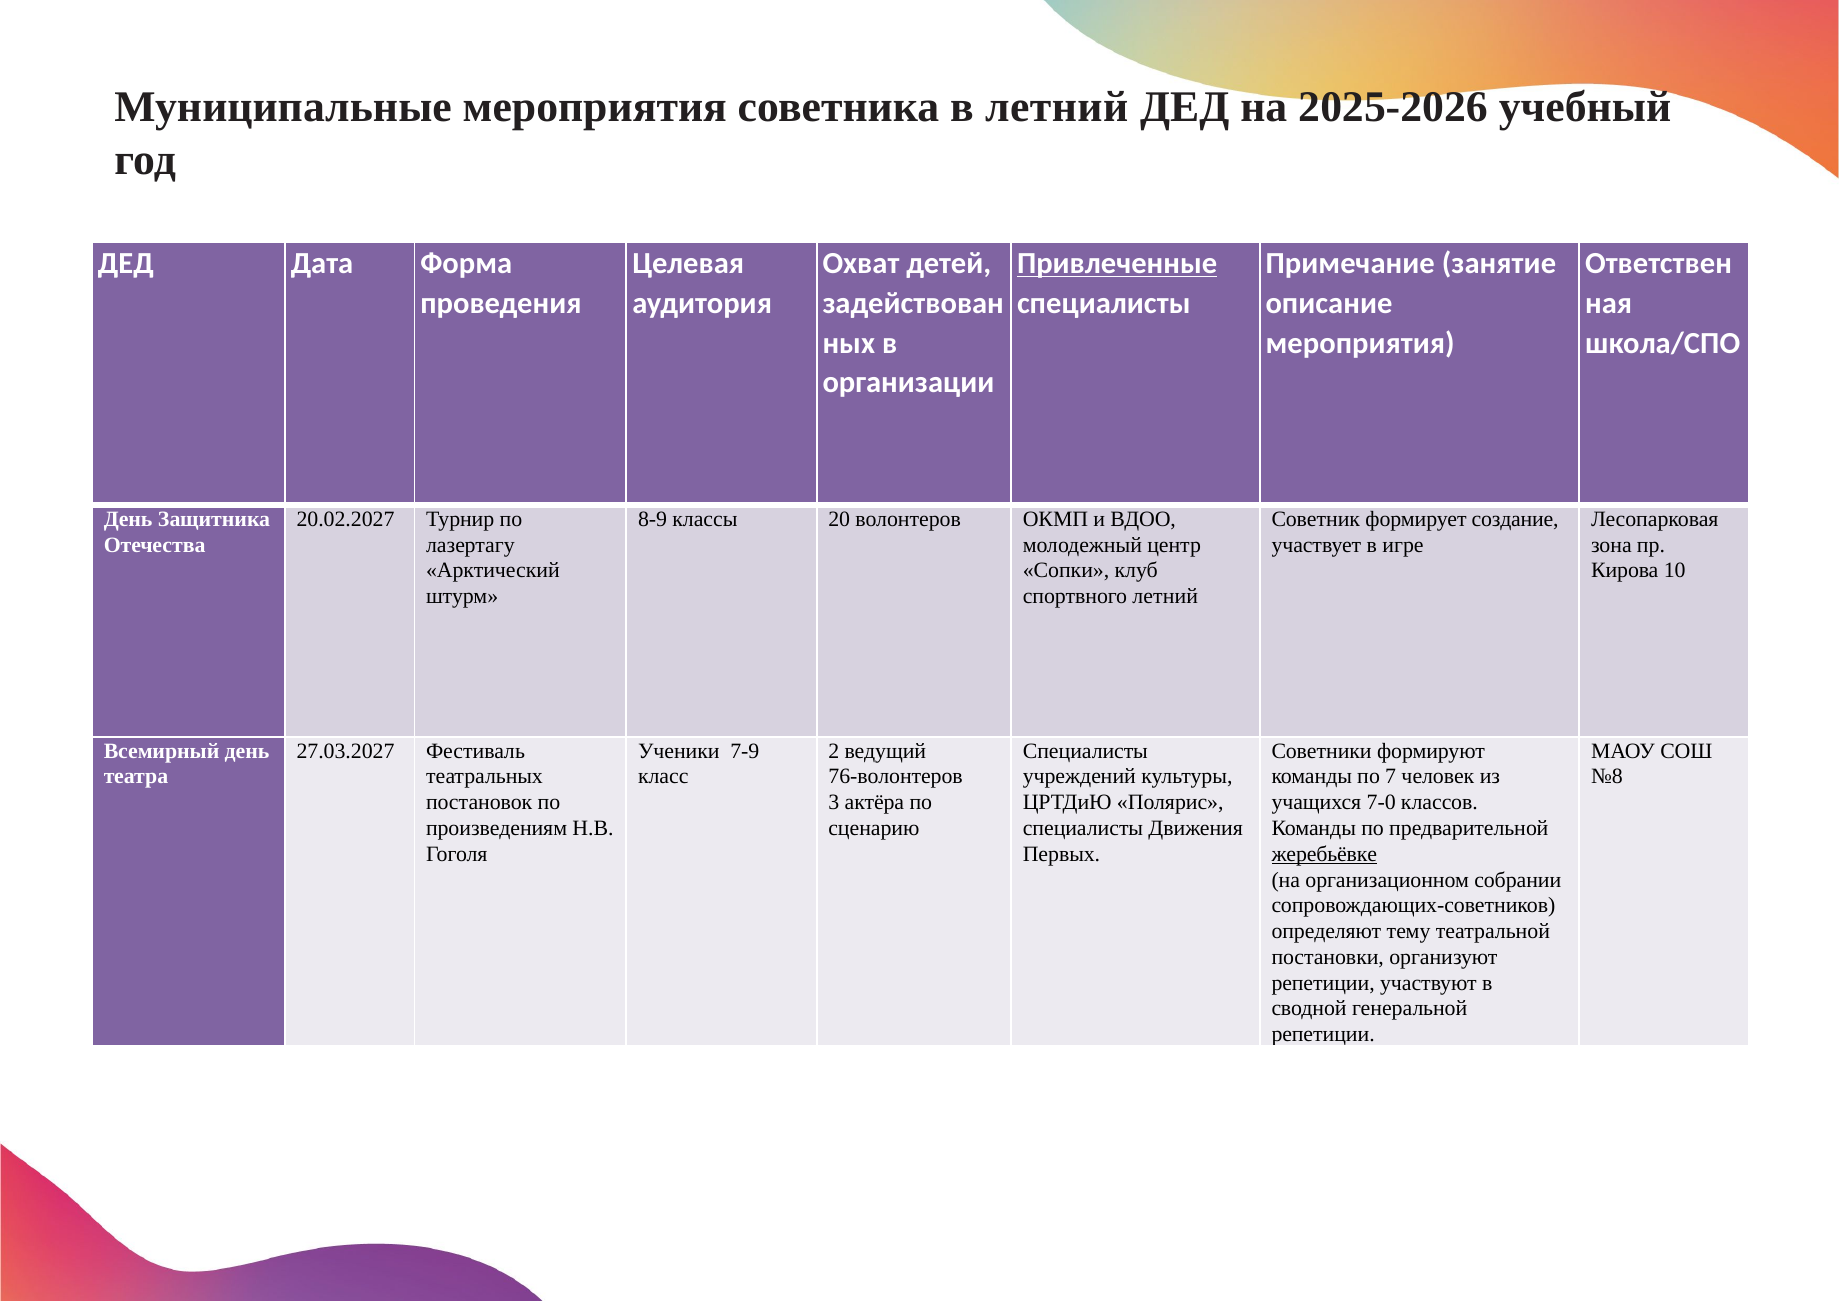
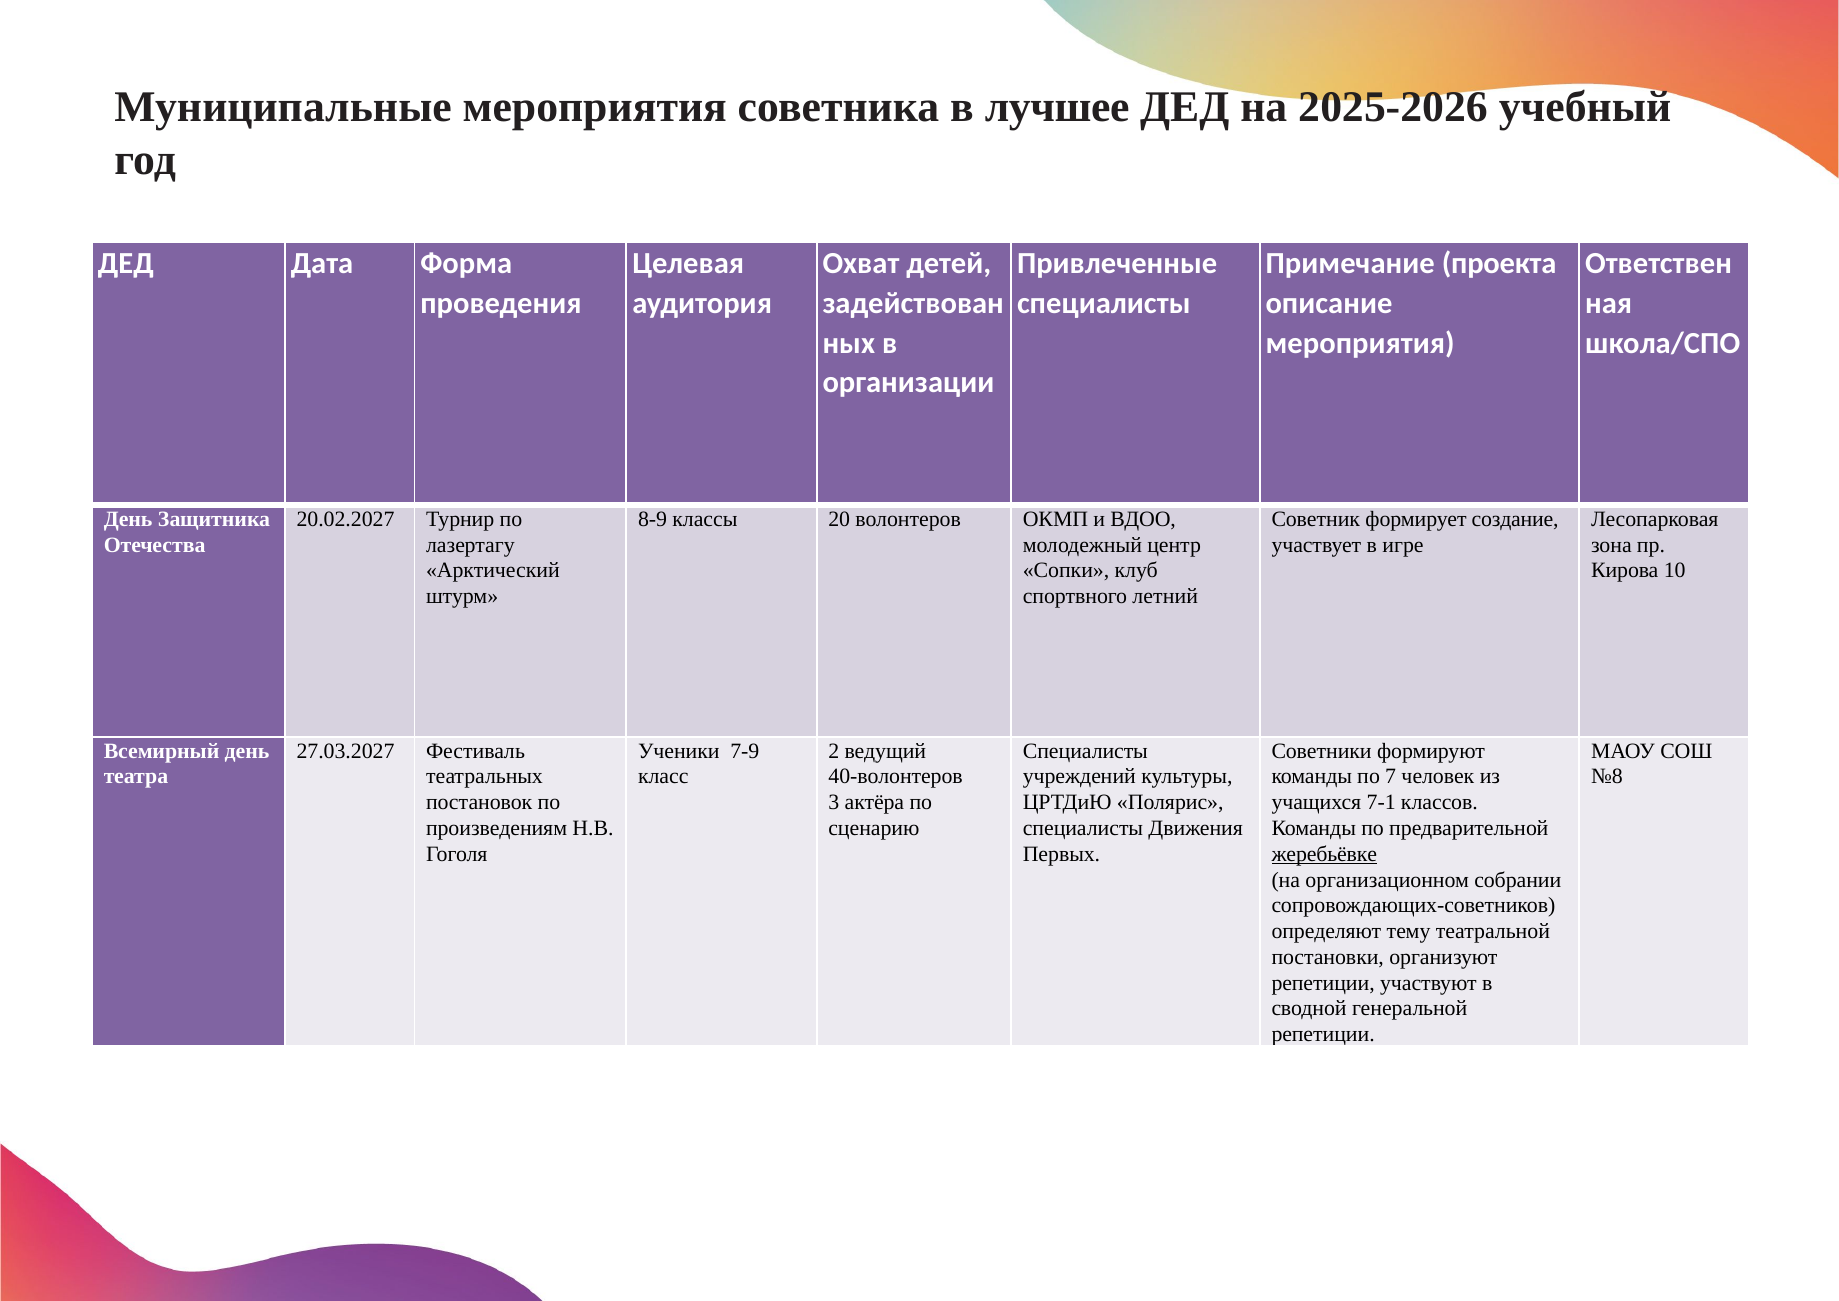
в летний: летний -> лучшее
Привлеченные underline: present -> none
занятие: занятие -> проекта
76-волонтеров: 76-волонтеров -> 40-волонтеров
7-0: 7-0 -> 7-1
